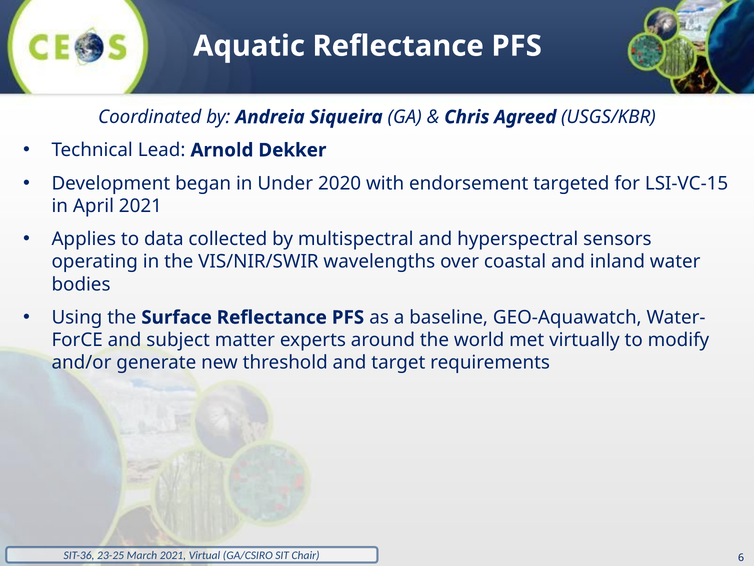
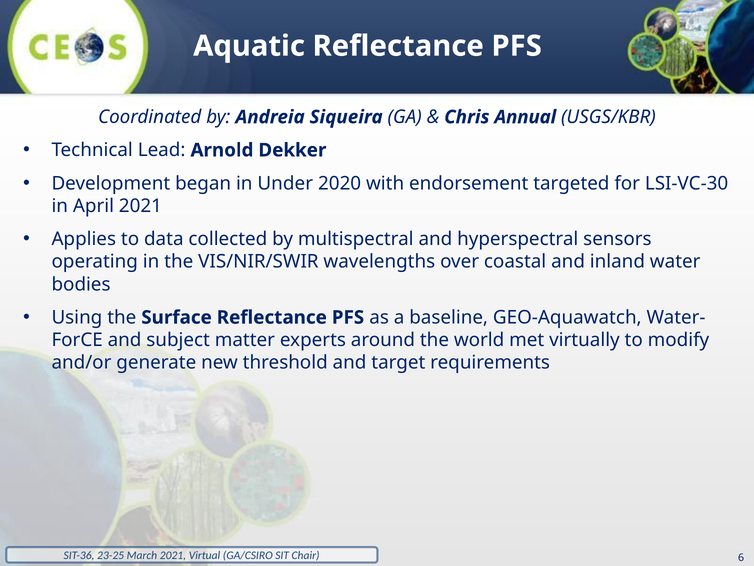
Agreed: Agreed -> Annual
LSI-VC-15: LSI-VC-15 -> LSI-VC-30
